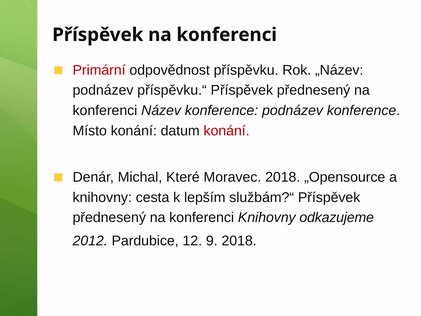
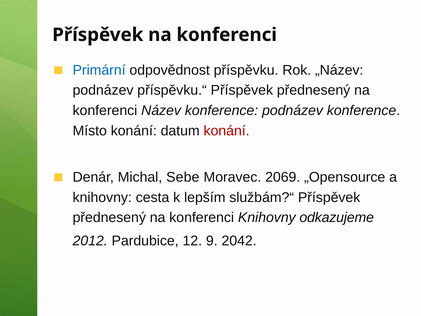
Primární colour: red -> blue
Které: Které -> Sebe
Moravec 2018: 2018 -> 2069
9 2018: 2018 -> 2042
